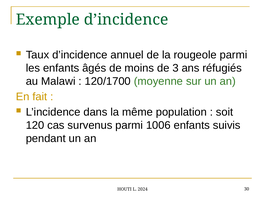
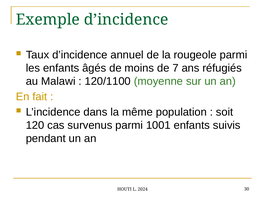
3: 3 -> 7
120/1700: 120/1700 -> 120/1100
1006: 1006 -> 1001
